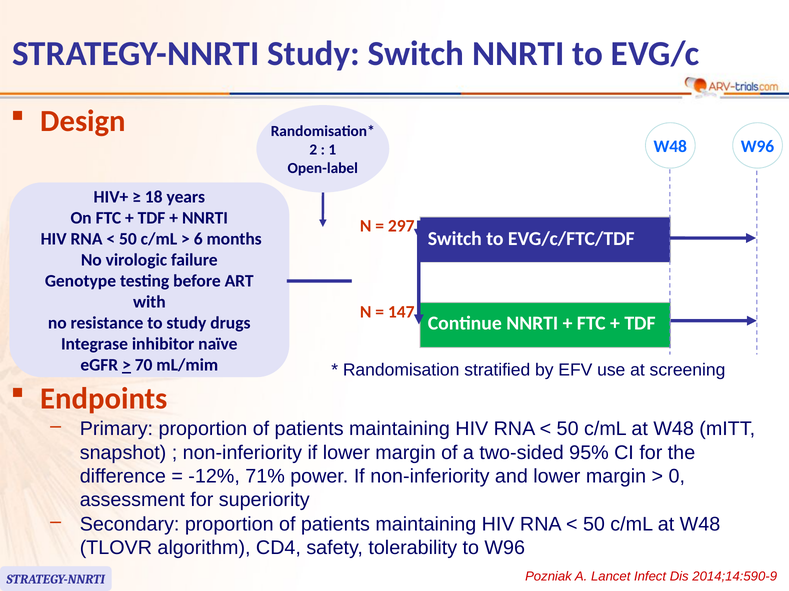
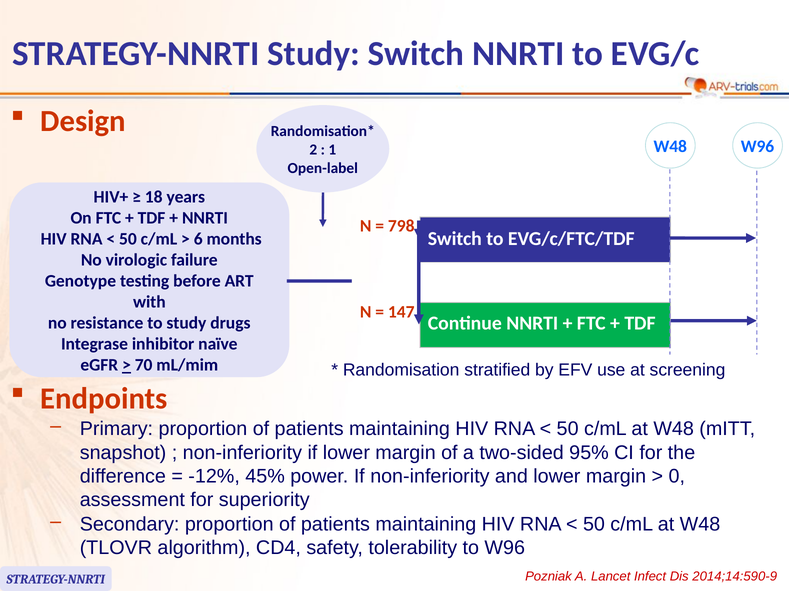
297: 297 -> 798
71%: 71% -> 45%
